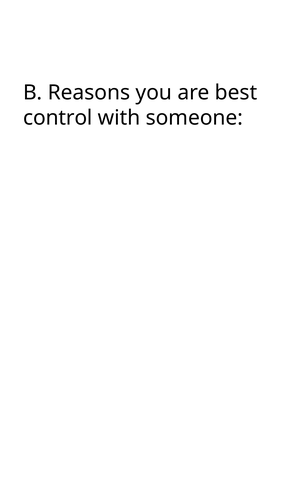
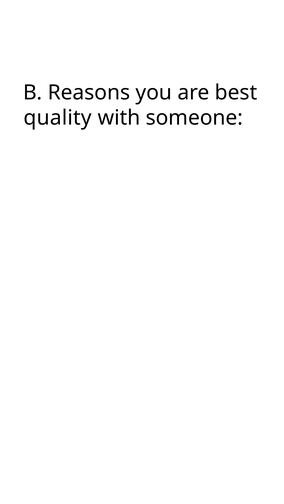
control: control -> quality
